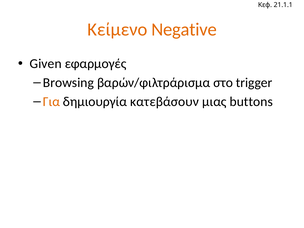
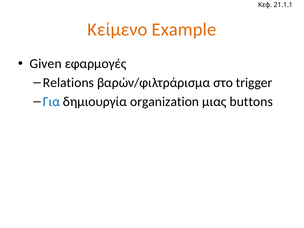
Negative: Negative -> Example
Browsing: Browsing -> Relations
Για colour: orange -> blue
κατεβάσουν: κατεβάσουν -> organization
